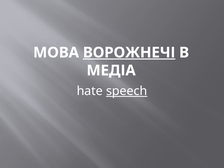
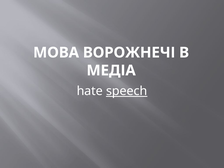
ВОРОЖНЕЧІ underline: present -> none
